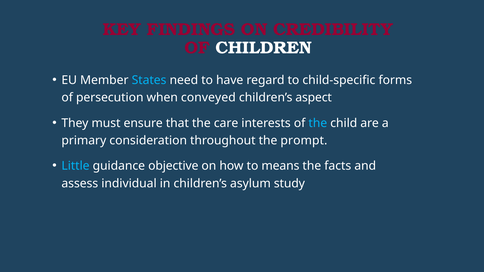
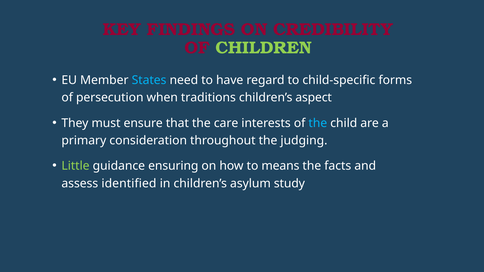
CHILDREN colour: white -> light green
conveyed: conveyed -> traditions
prompt: prompt -> judging
Little colour: light blue -> light green
objective: objective -> ensuring
individual: individual -> identified
